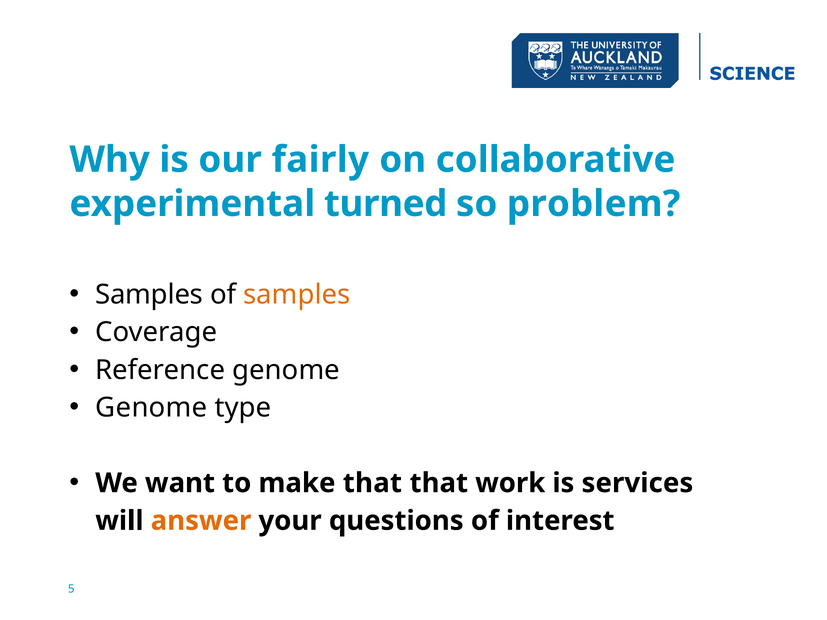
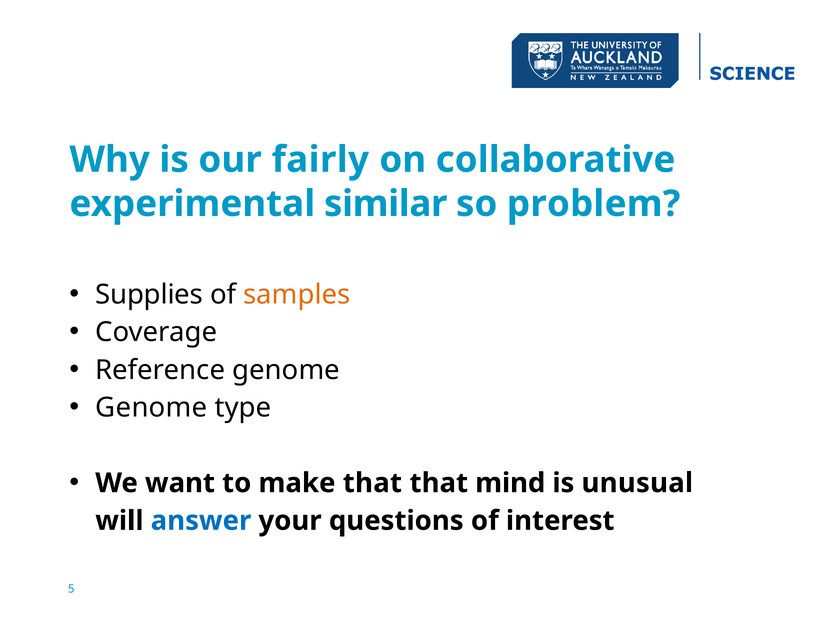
turned: turned -> similar
Samples at (149, 295): Samples -> Supplies
work: work -> mind
services: services -> unusual
answer colour: orange -> blue
